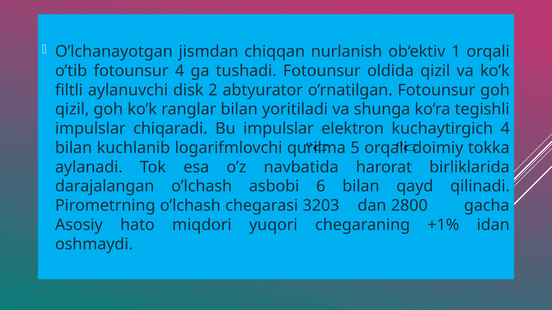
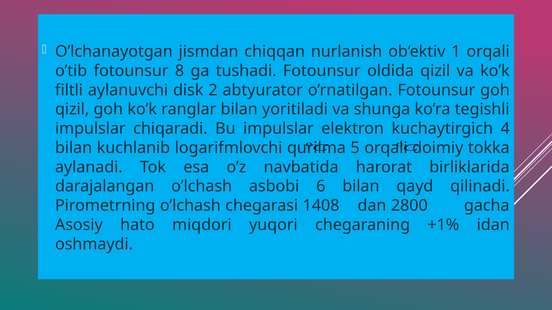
fotounsur 4: 4 -> 8
3203: 3203 -> 1408
